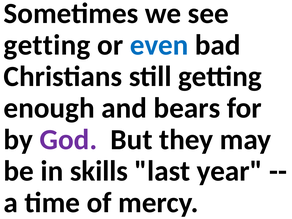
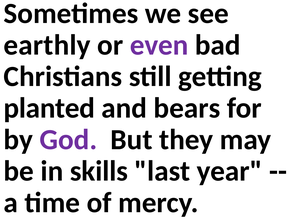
getting at (47, 45): getting -> earthly
even colour: blue -> purple
enough: enough -> planted
